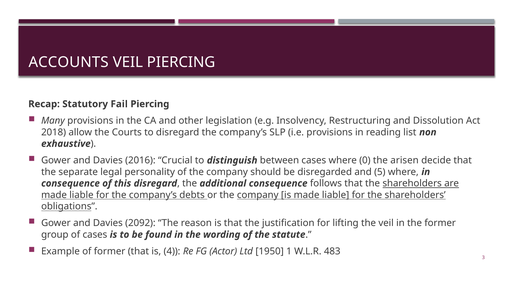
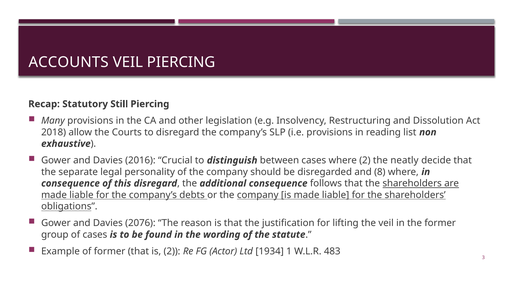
Fail: Fail -> Still
where 0: 0 -> 2
arisen: arisen -> neatly
5: 5 -> 8
2092: 2092 -> 2076
is 4: 4 -> 2
1950: 1950 -> 1934
